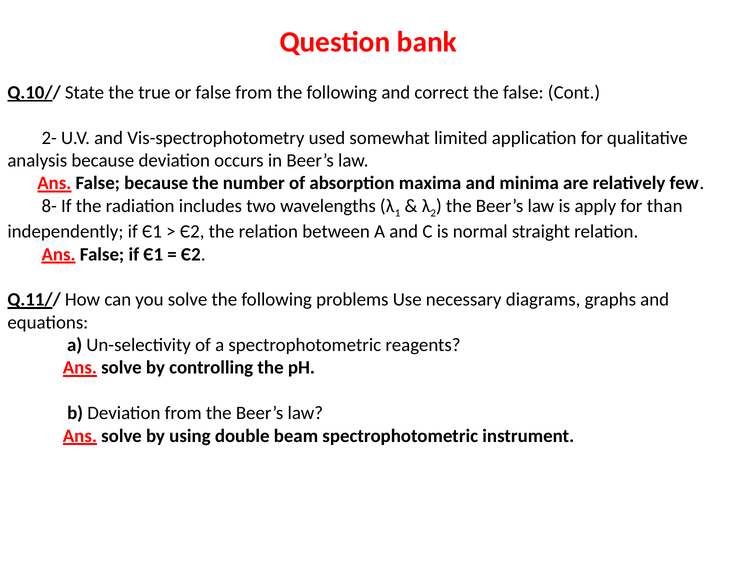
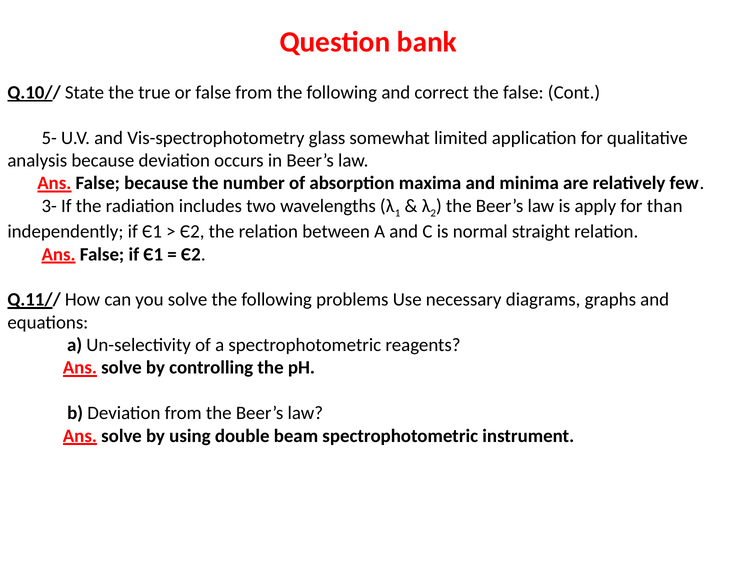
2-: 2- -> 5-
used: used -> glass
8-: 8- -> 3-
